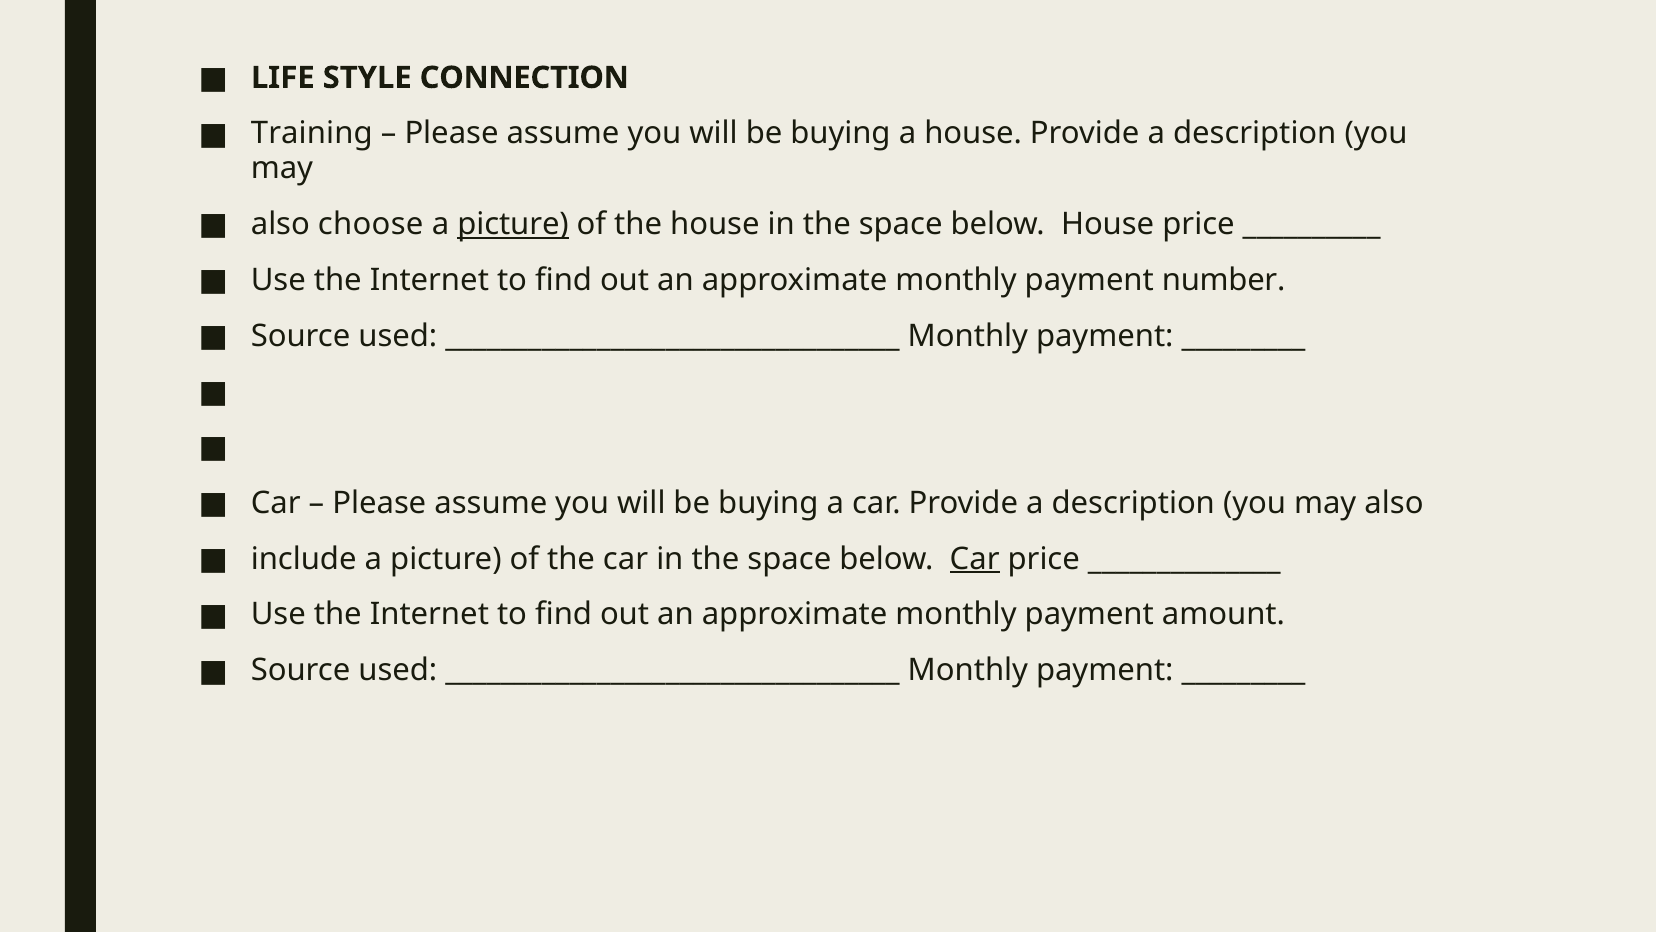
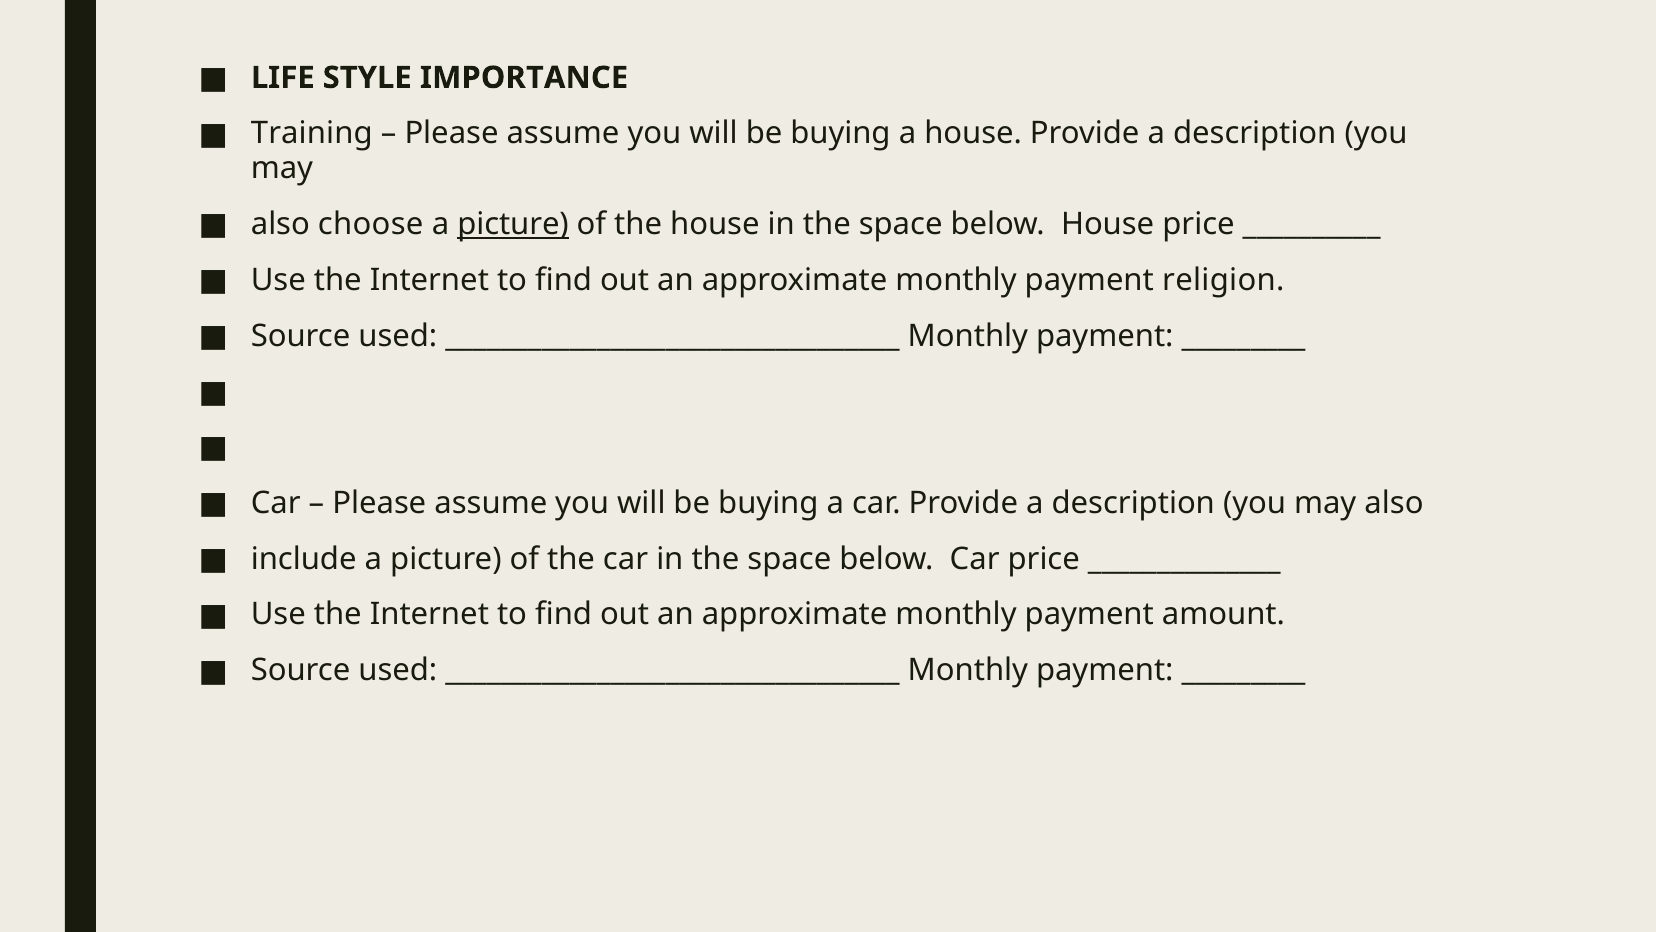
CONNECTION: CONNECTION -> IMPORTANCE
number: number -> religion
Car at (975, 559) underline: present -> none
